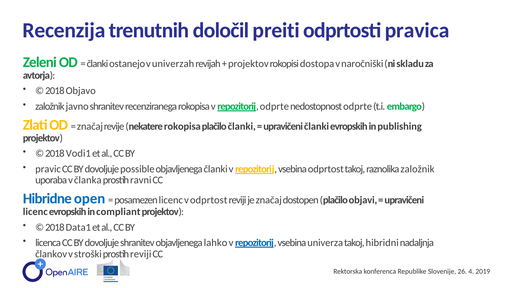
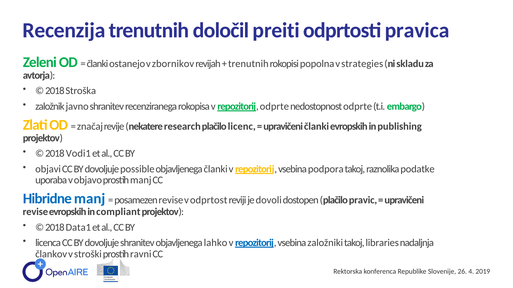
univerzah: univerzah -> zbornikov
projektov at (248, 64): projektov -> trenutnih
dostopa: dostopa -> popolna
naročniški: naročniški -> strategies
Objavo: Objavo -> Stroška
nekatere rokopisa: rokopisa -> research
plačilo članki: članki -> licenc
pravic: pravic -> objavi
vsebina odprtost: odprtost -> podpora
raznolika založnik: založnik -> podatke
članka: članka -> objavo
prostih ravni: ravni -> manj
Hibridne open: open -> manj
posamezen licenc: licenc -> revise
je značaj: značaj -> dovoli
objavi: objavi -> pravic
licenc at (35, 212): licenc -> revise
univerza: univerza -> založniki
hibridni: hibridni -> libraries
prostih reviji: reviji -> ravni
